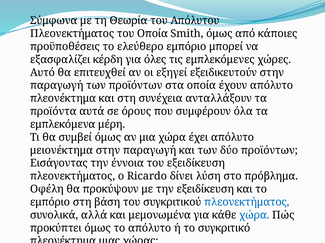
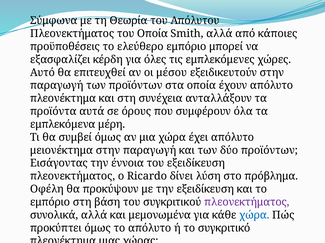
Smith όμως: όμως -> αλλά
εξηγεί: εξηγεί -> μέσου
πλεονεκτήματος at (247, 203) colour: blue -> purple
